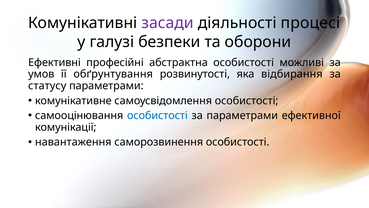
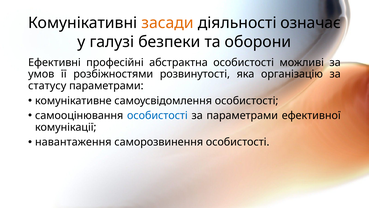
засади colour: purple -> orange
процесі: процесі -> означає
обґрунтування: обґрунтування -> розбіжностями
відбирання: відбирання -> організацію
